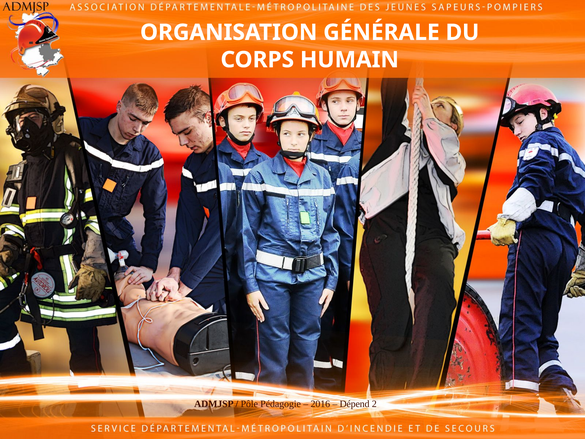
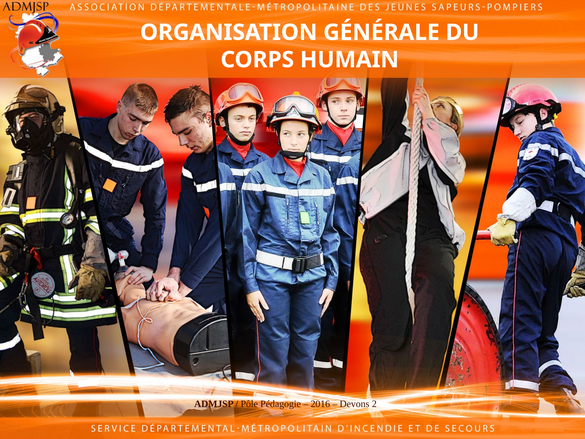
Dépend: Dépend -> Devons
